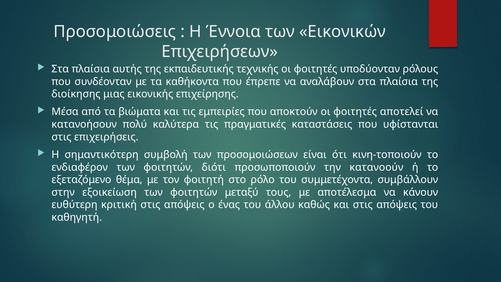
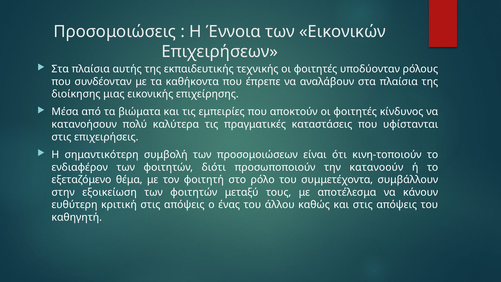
αποτελεί: αποτελεί -> κίνδυνος
